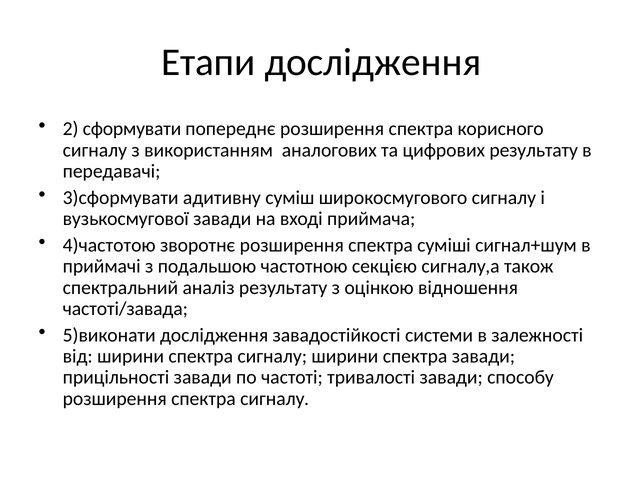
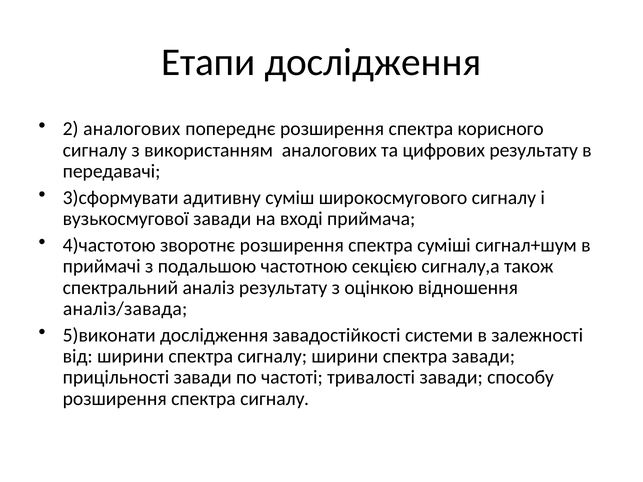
2 сформувати: сформувати -> аналогових
частоті/завада: частоті/завада -> аналіз/завада
